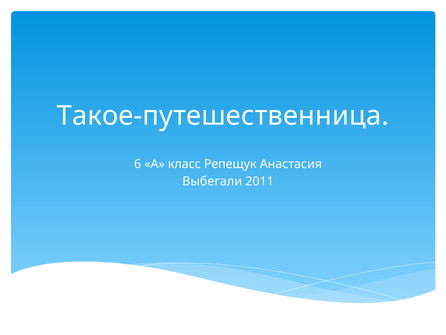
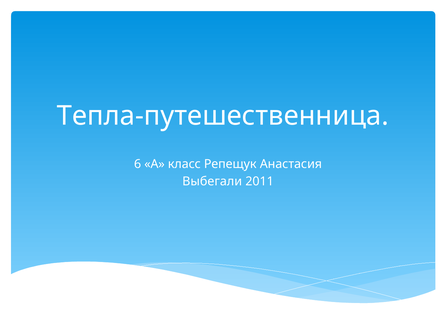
Такое-путешественница: Такое-путешественница -> Тепла-путешественница
